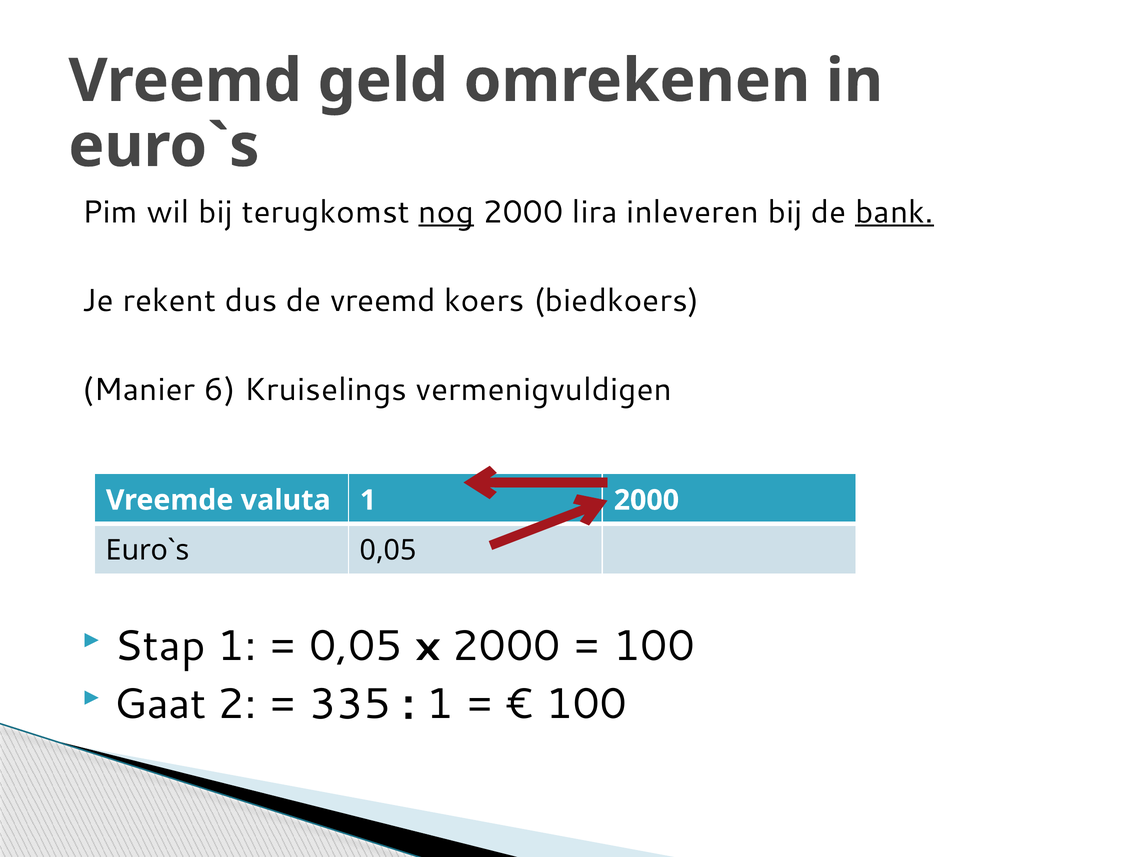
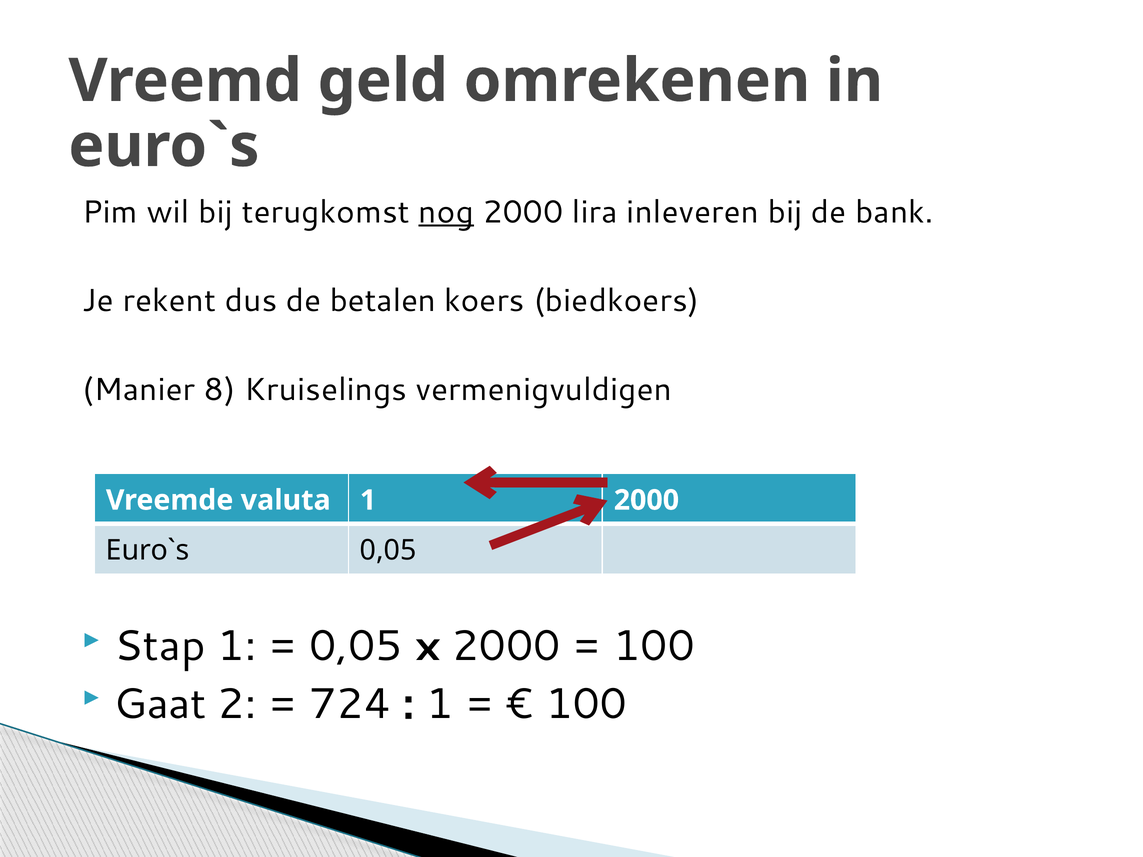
bank underline: present -> none
de vreemd: vreemd -> betalen
6: 6 -> 8
335: 335 -> 724
